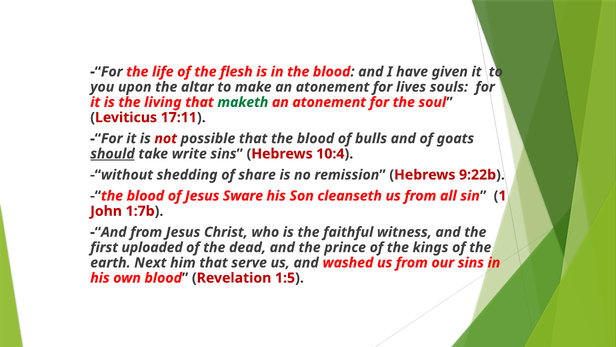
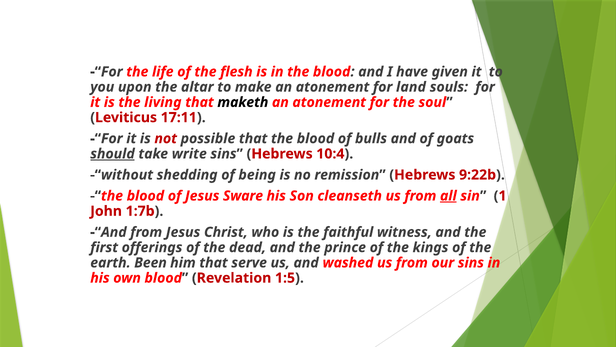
lives: lives -> land
maketh colour: green -> black
share: share -> being
all underline: none -> present
uploaded: uploaded -> offerings
Next: Next -> Been
